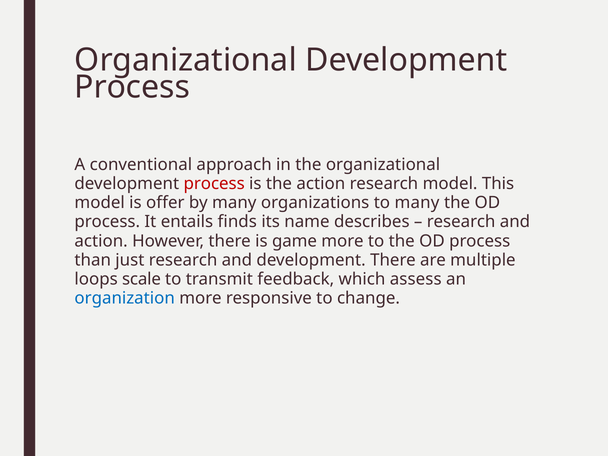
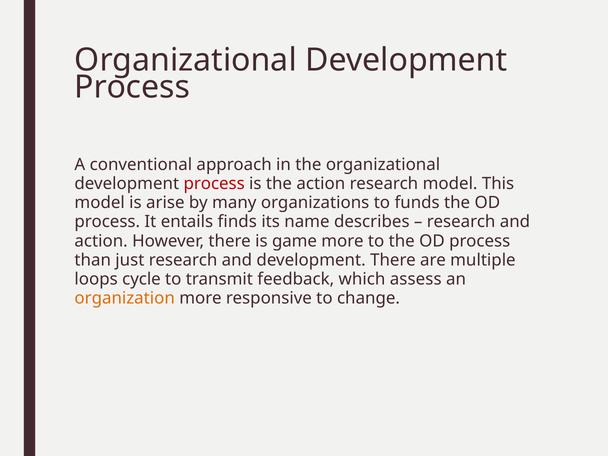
offer: offer -> arise
to many: many -> funds
scale: scale -> cycle
organization colour: blue -> orange
